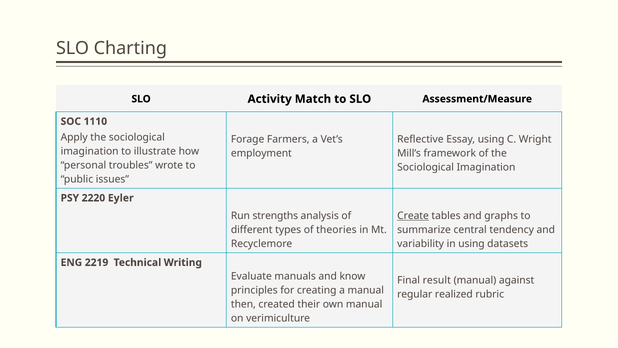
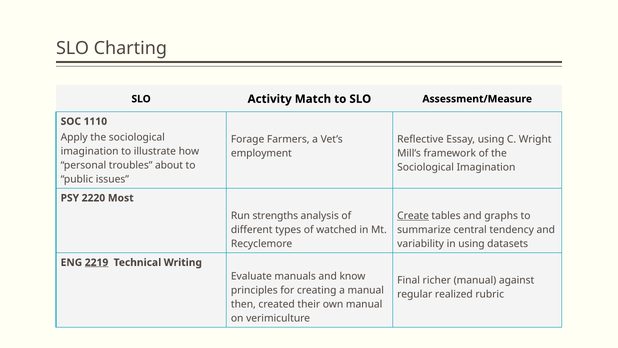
wrote: wrote -> about
Eyler: Eyler -> Most
theories: theories -> watched
2219 underline: none -> present
result: result -> richer
